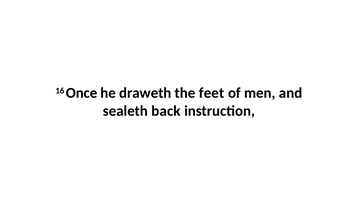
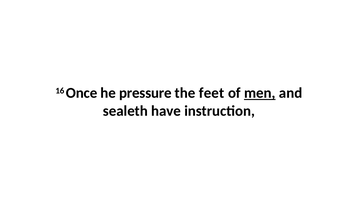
draweth: draweth -> pressure
men underline: none -> present
back: back -> have
